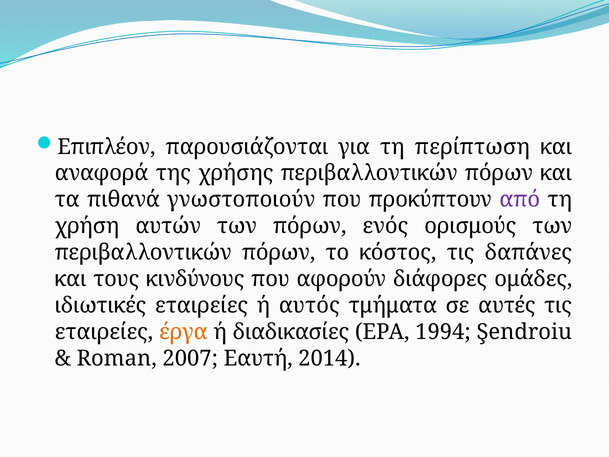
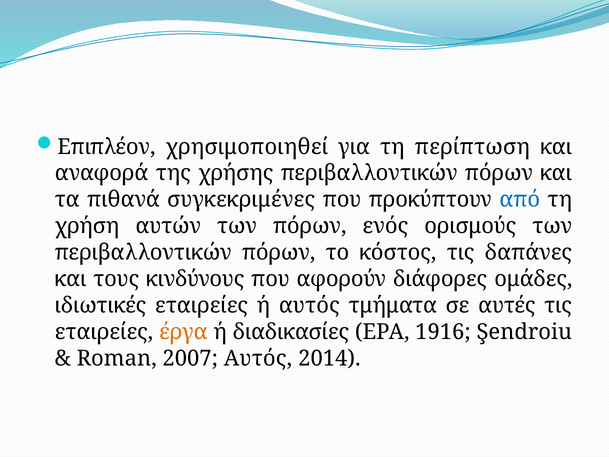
παρουσιάζονται: παρουσιάζονται -> χρησιμοποιηθεί
γνωστοποιούν: γνωστοποιούν -> συγκεκριμένες
από colour: purple -> blue
1994: 1994 -> 1916
2007 Εαυτή: Εαυτή -> Αυτός
